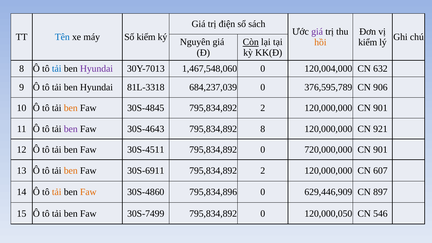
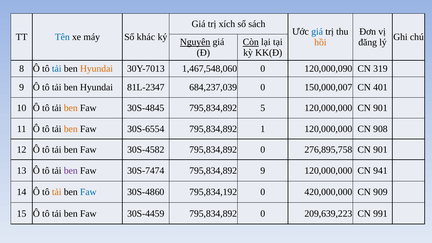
điện: điện -> xích
giá at (317, 32) colour: purple -> blue
Số kiểm: kiểm -> khác
Nguyên underline: none -> present
kiểm at (368, 42): kiểm -> đăng
Hyundai at (97, 69) colour: purple -> orange
120,004,000: 120,004,000 -> 120,000,090
632: 632 -> 319
81L-3318: 81L-3318 -> 81L-2347
376,595,789: 376,595,789 -> 150,000,007
906: 906 -> 401
30S-4845 795,834,892 2: 2 -> 5
ben at (71, 129) colour: purple -> orange
30S-4643: 30S-4643 -> 30S-6554
795,834,892 8: 8 -> 1
921: 921 -> 908
30S-4511: 30S-4511 -> 30S-4582
720,000,000: 720,000,000 -> 276,895,758
ben at (71, 171) colour: orange -> purple
30S-6911: 30S-6911 -> 30S-7474
2 at (263, 171): 2 -> 9
607: 607 -> 941
Faw at (88, 192) colour: orange -> blue
795,834,896: 795,834,896 -> 795,834,192
629,446,909: 629,446,909 -> 420,000,000
897: 897 -> 909
30S-7499: 30S-7499 -> 30S-4459
120,000,050: 120,000,050 -> 209,639,223
546: 546 -> 991
